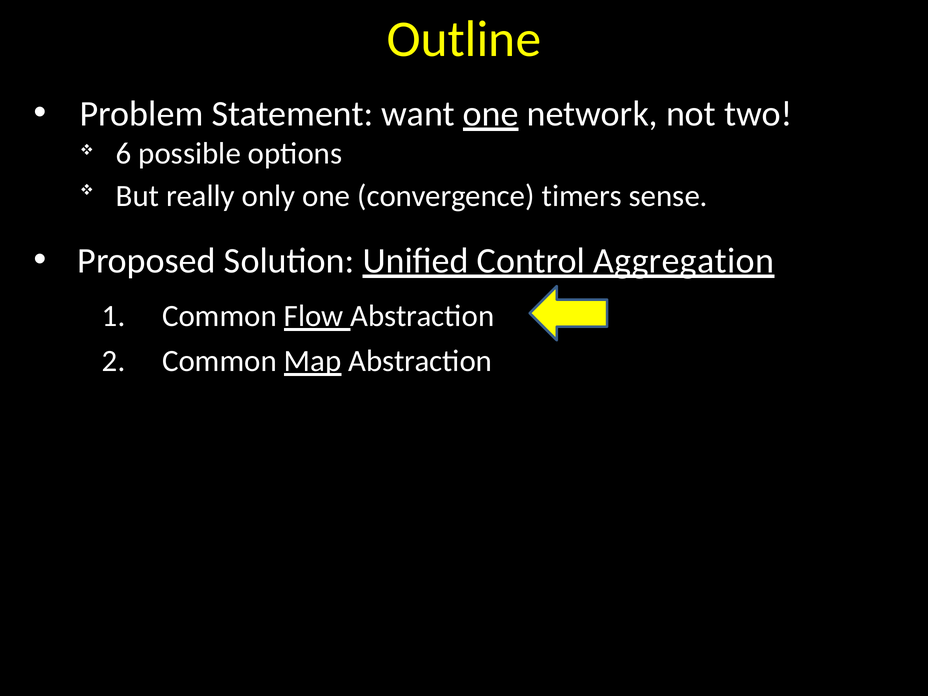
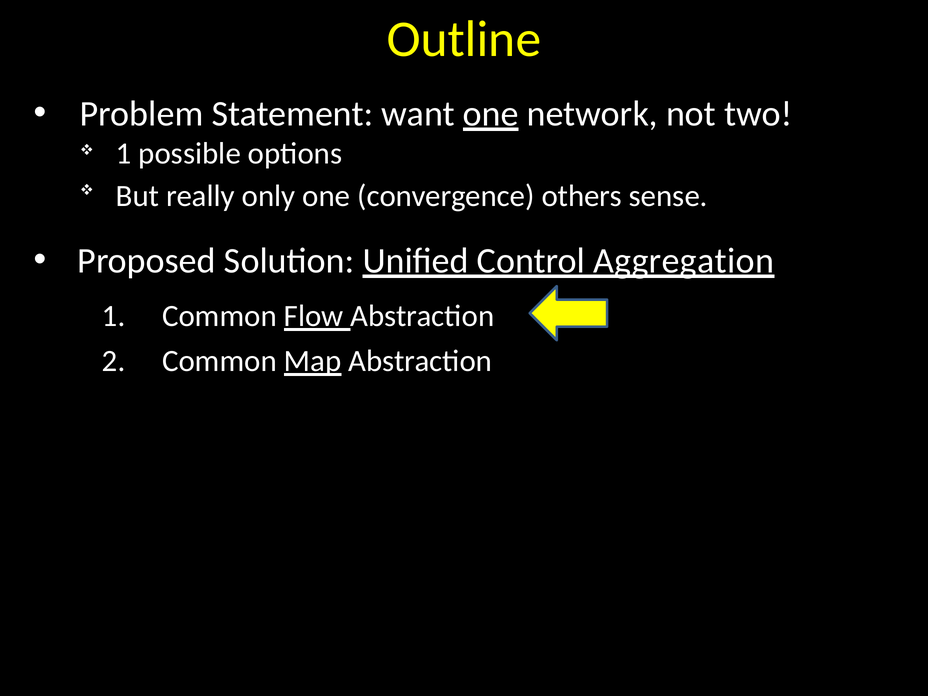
6 at (124, 154): 6 -> 1
timers: timers -> others
